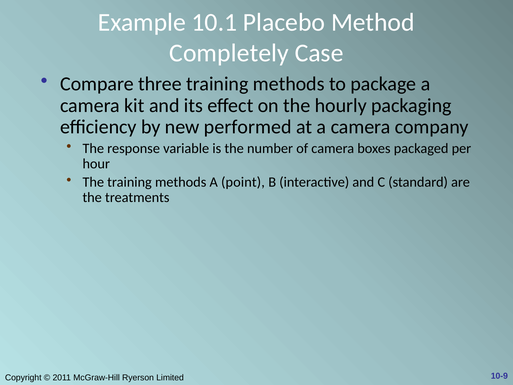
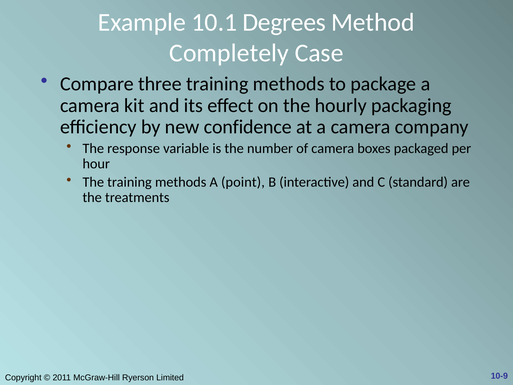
Placebo: Placebo -> Degrees
performed: performed -> confidence
